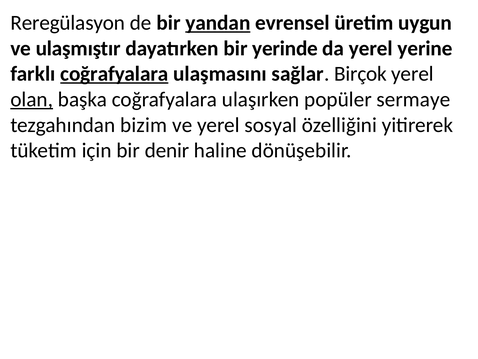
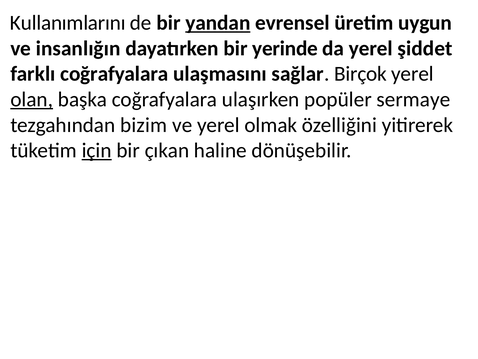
Reregülasyon: Reregülasyon -> Kullanımlarını
ulaşmıştır: ulaşmıştır -> insanlığın
yerine: yerine -> şiddet
coğrafyalara at (114, 74) underline: present -> none
sosyal: sosyal -> olmak
için underline: none -> present
denir: denir -> çıkan
